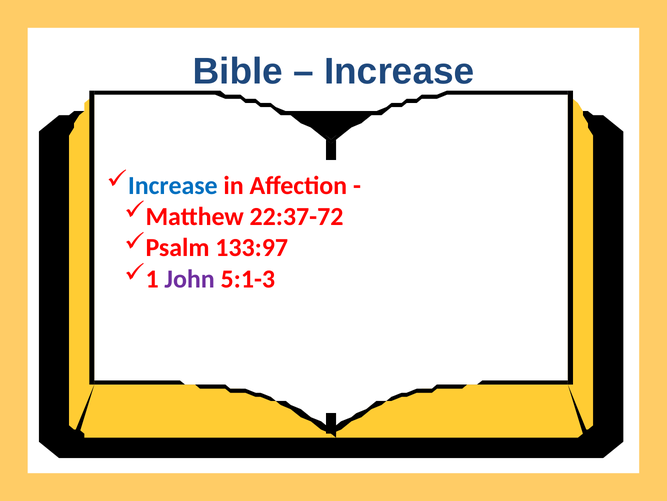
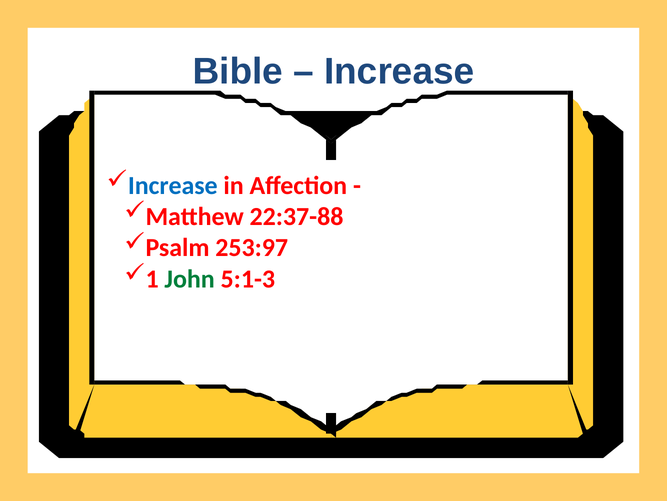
22:37-72: 22:37-72 -> 22:37-88
133:97: 133:97 -> 253:97
John colour: purple -> green
